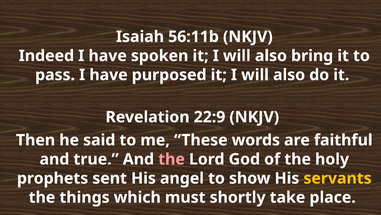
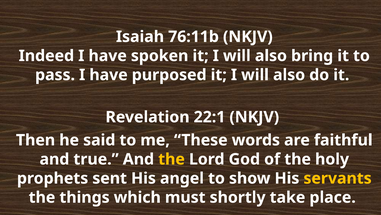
56:11b: 56:11b -> 76:11b
22:9: 22:9 -> 22:1
the at (172, 159) colour: pink -> yellow
